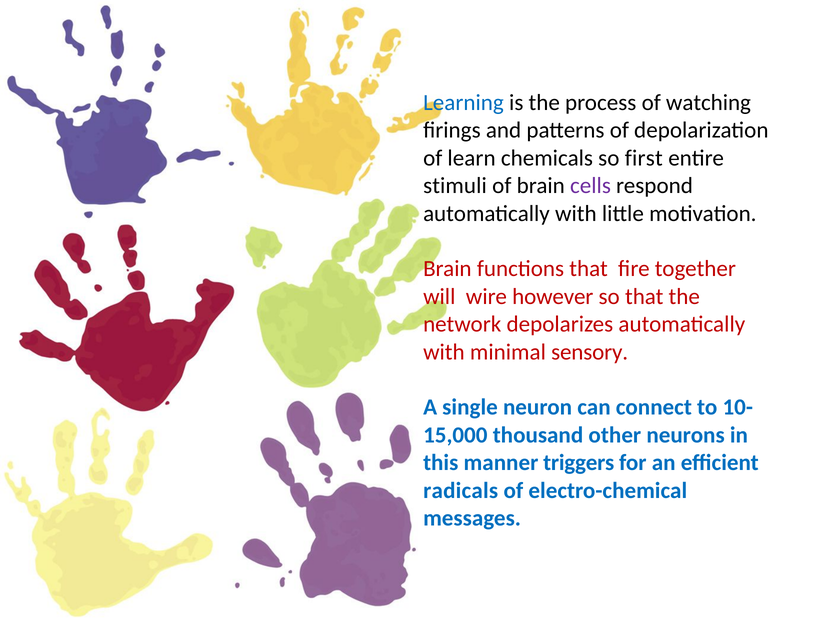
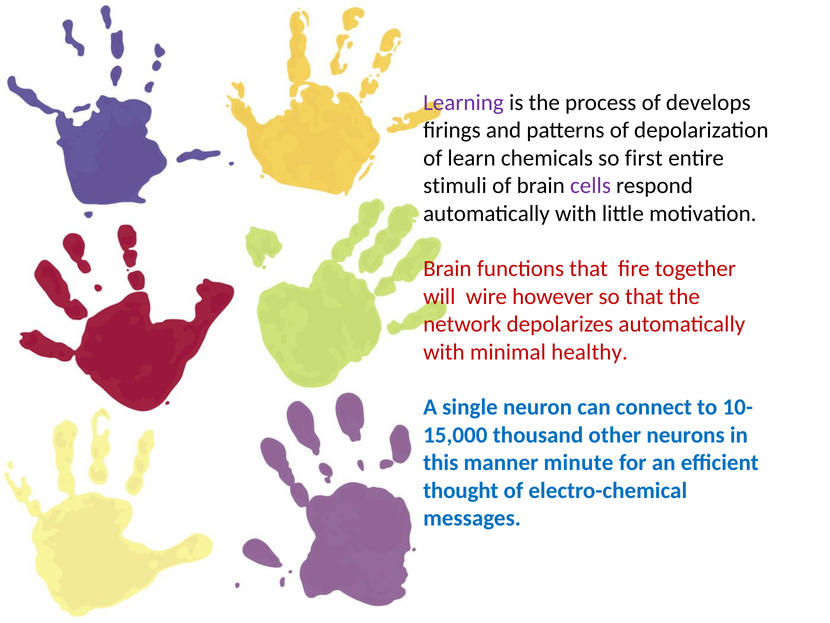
Learning colour: blue -> purple
watching: watching -> develops
sensory: sensory -> healthy
triggers: triggers -> minute
radicals: radicals -> thought
